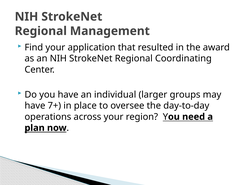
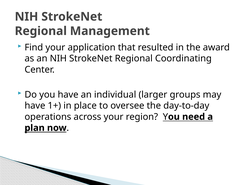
7+: 7+ -> 1+
